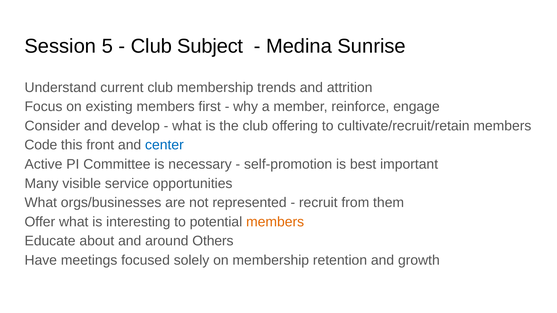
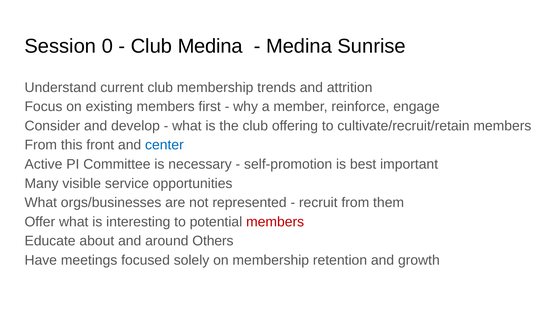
5: 5 -> 0
Club Subject: Subject -> Medina
Code at (41, 145): Code -> From
members at (275, 222) colour: orange -> red
